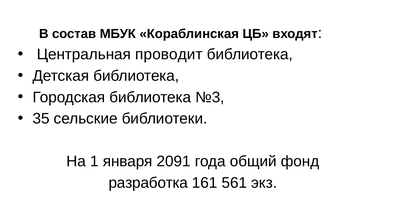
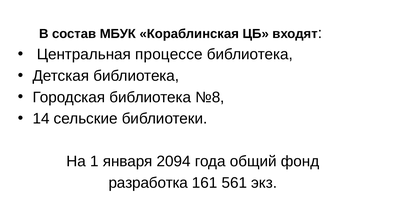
проводит: проводит -> процессе
№3: №3 -> №8
35: 35 -> 14
2091: 2091 -> 2094
